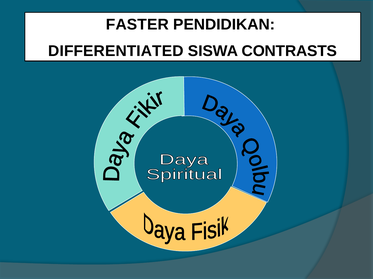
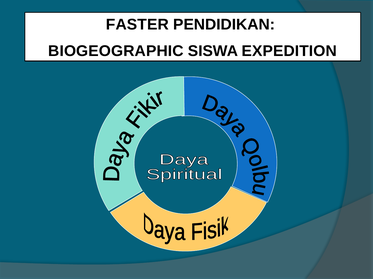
DIFFERENTIATED: DIFFERENTIATED -> BIOGEOGRAPHIC
CONTRASTS: CONTRASTS -> EXPEDITION
